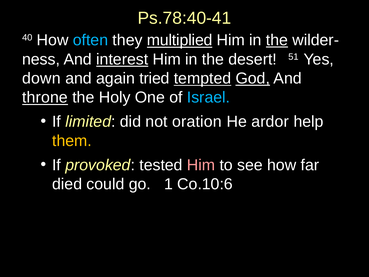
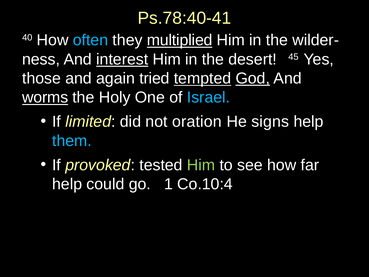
the at (277, 40) underline: present -> none
51: 51 -> 45
down: down -> those
throne: throne -> worms
ardor: ardor -> signs
them colour: yellow -> light blue
Him at (201, 165) colour: pink -> light green
died at (67, 184): died -> help
Co.10:6: Co.10:6 -> Co.10:4
